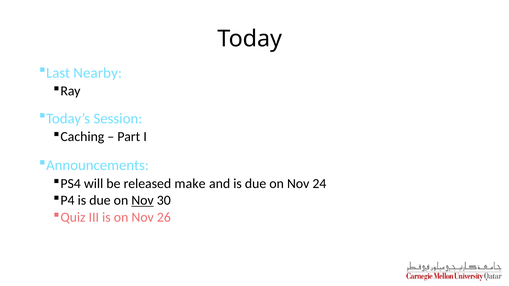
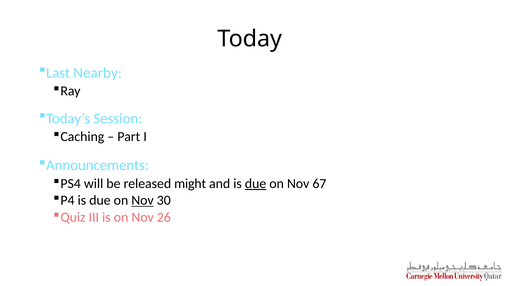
make: make -> might
due at (256, 184) underline: none -> present
24: 24 -> 67
